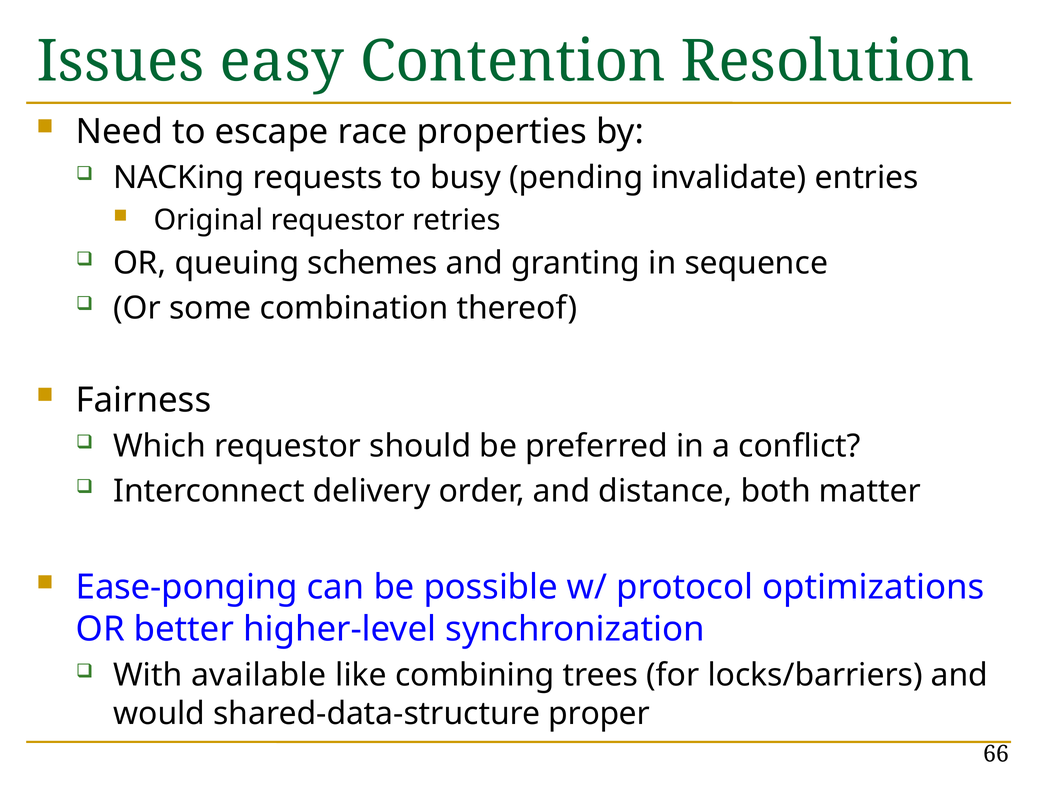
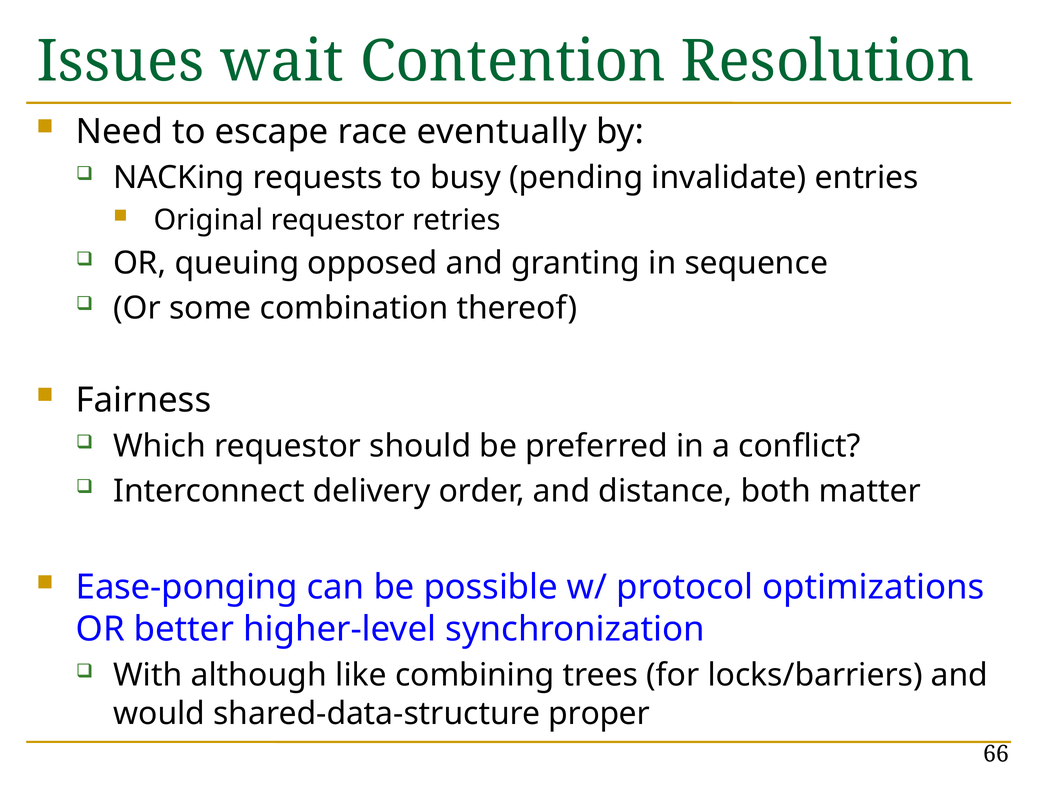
easy: easy -> wait
properties: properties -> eventually
schemes: schemes -> opposed
available: available -> although
